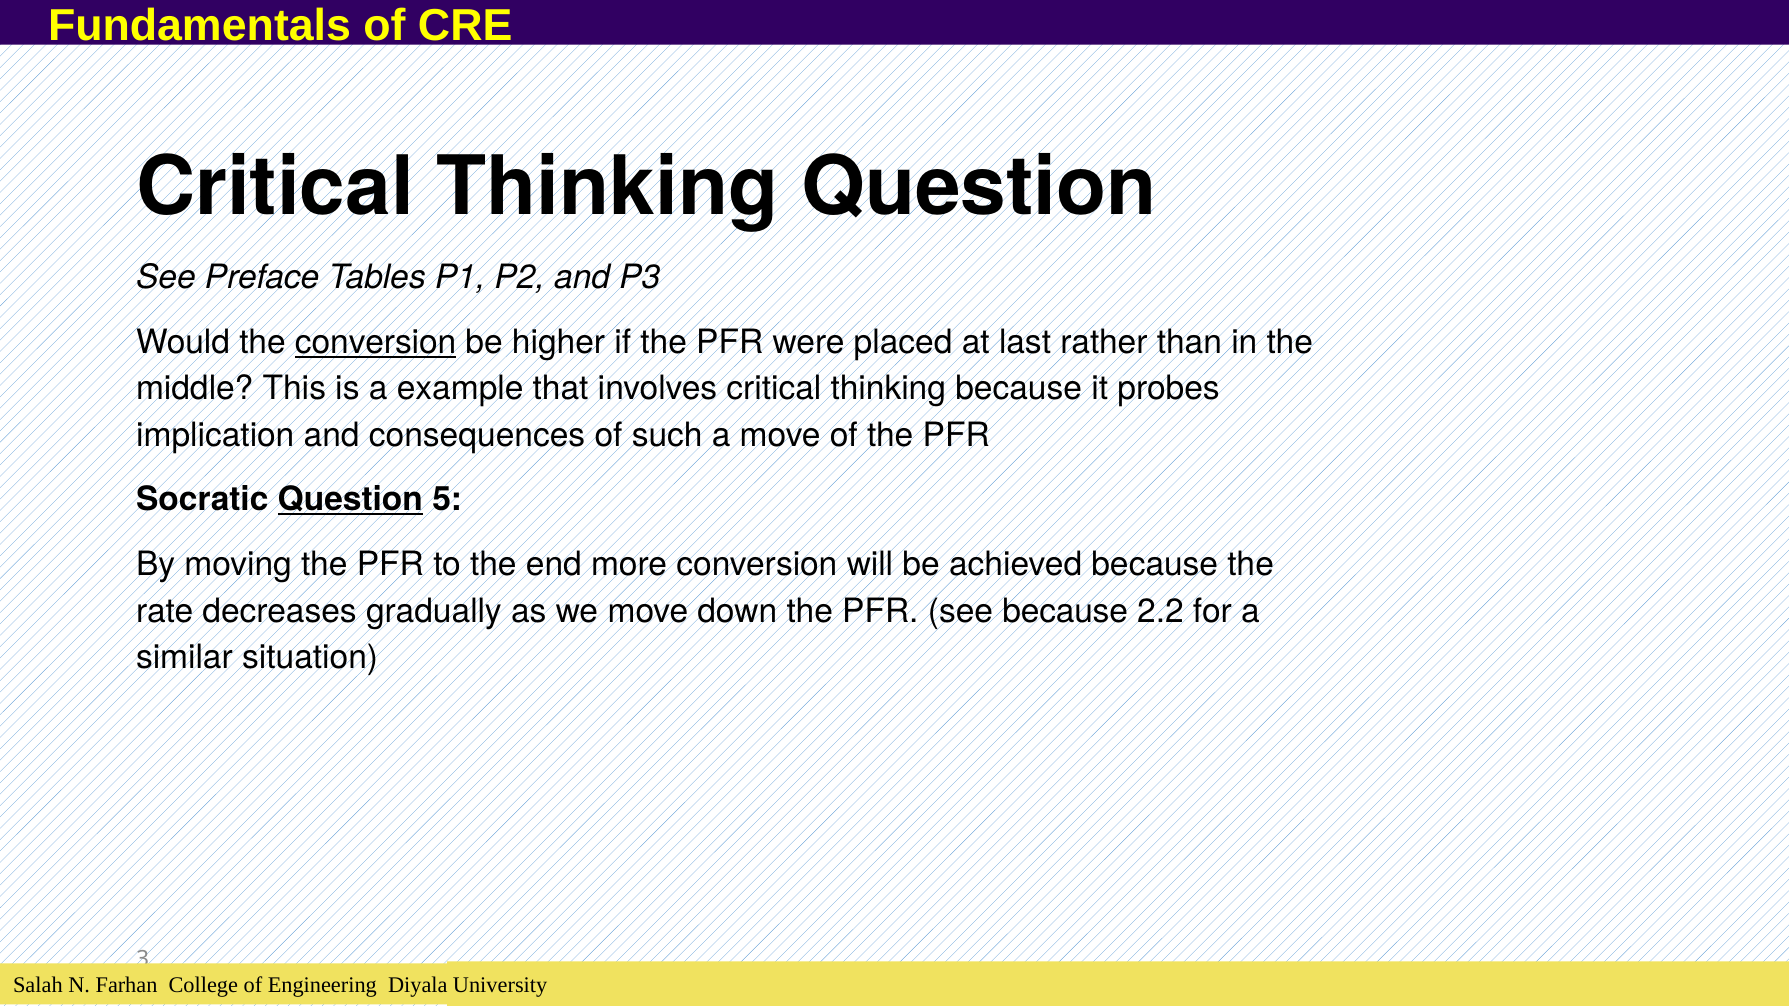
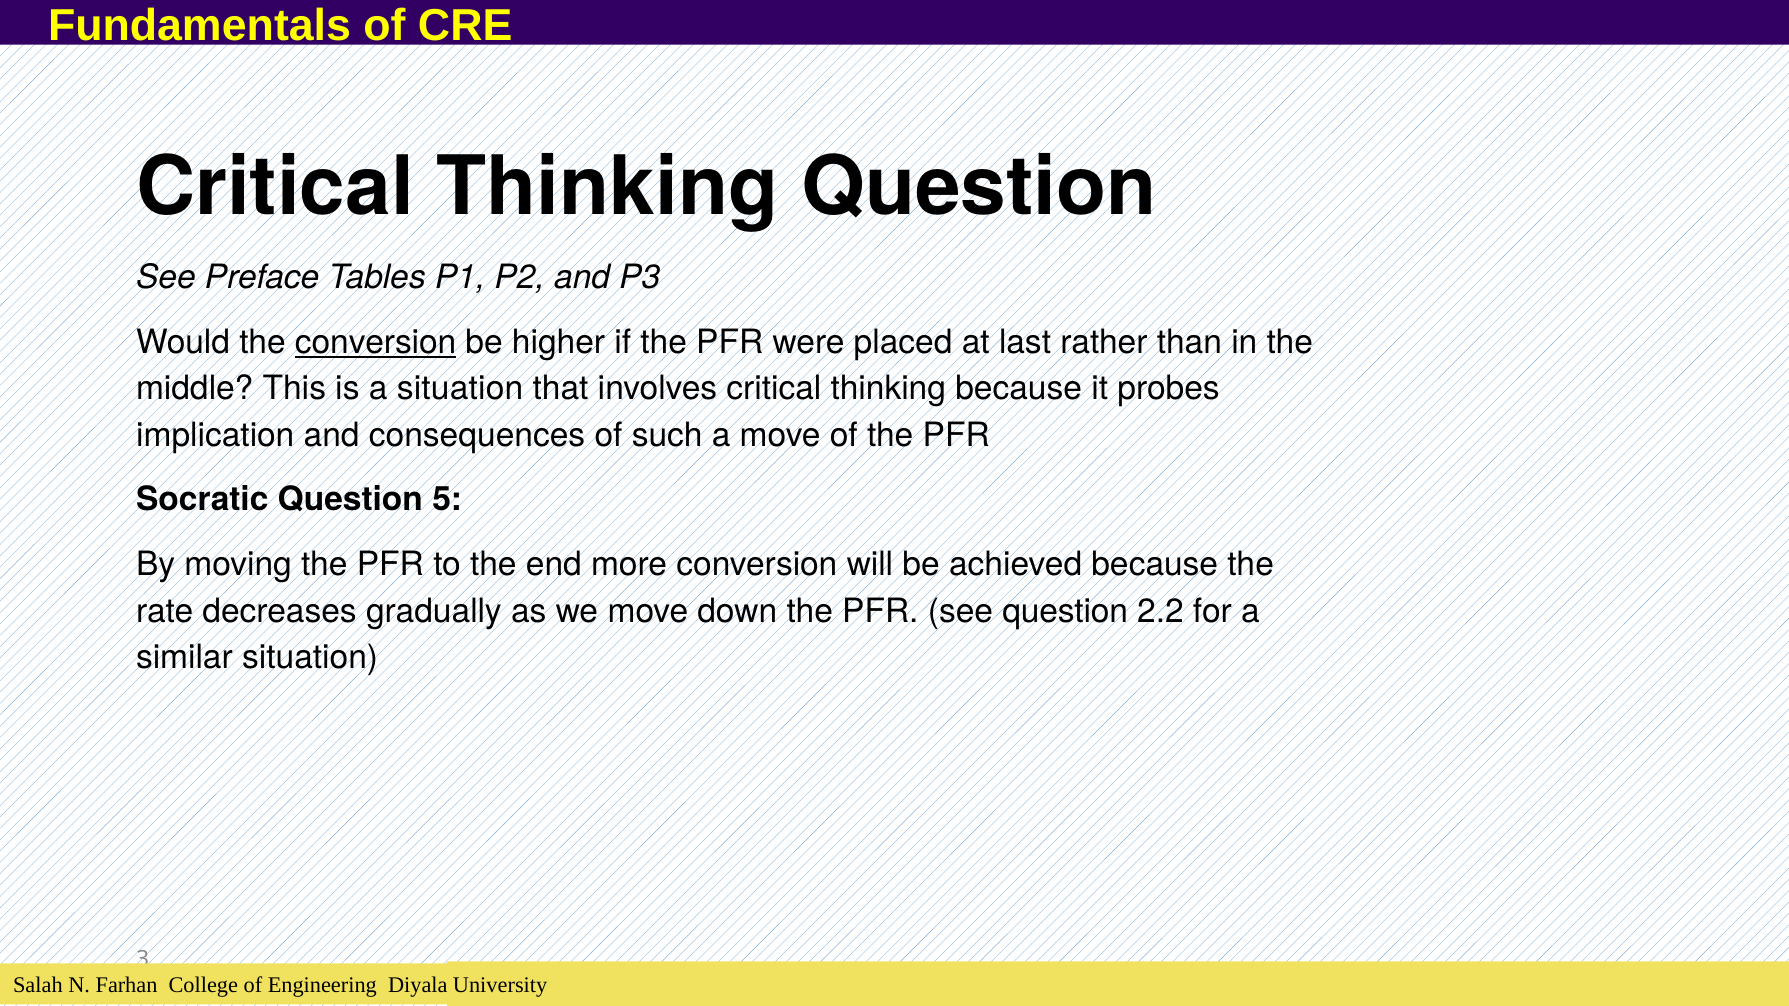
a example: example -> situation
Question at (350, 500) underline: present -> none
see because: because -> question
